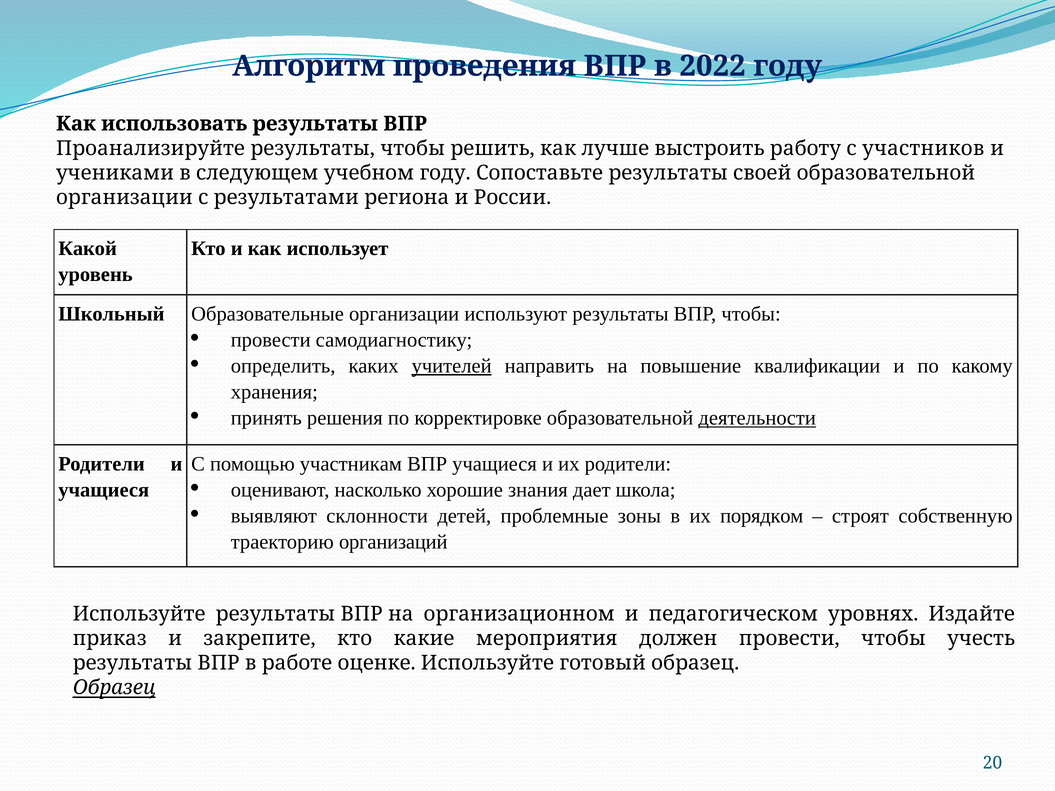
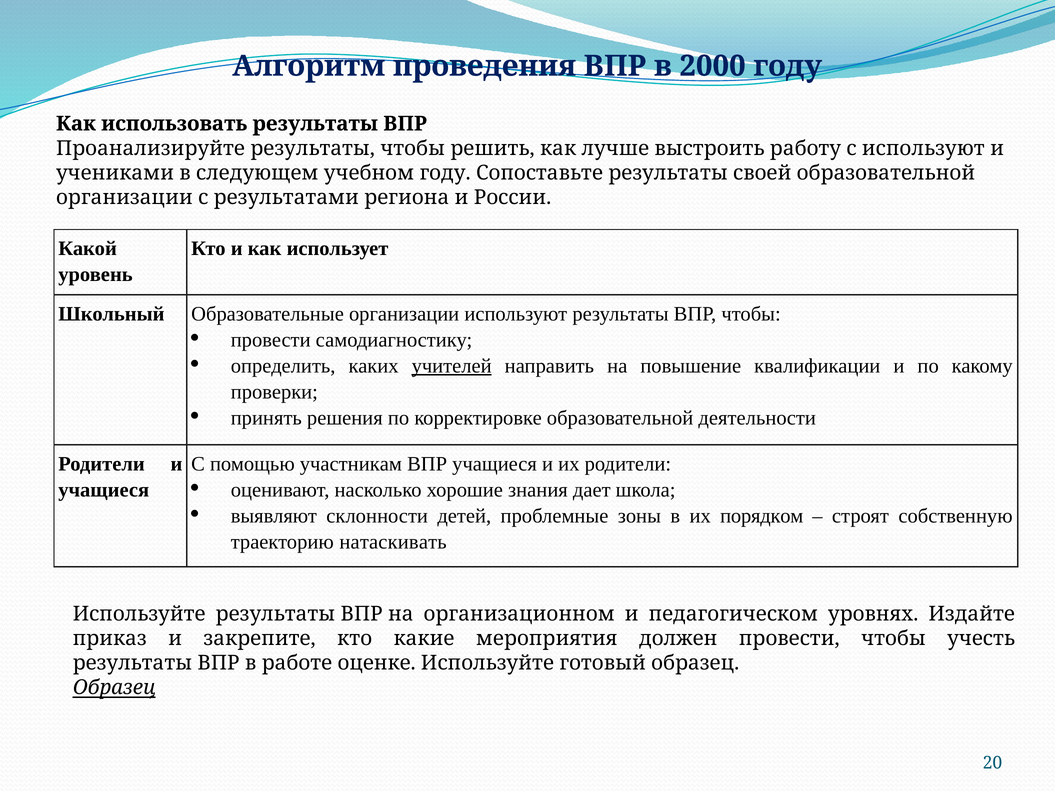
2022: 2022 -> 2000
с участников: участников -> используют
хранения: хранения -> проверки
деятельности underline: present -> none
организаций: организаций -> натаскивать
